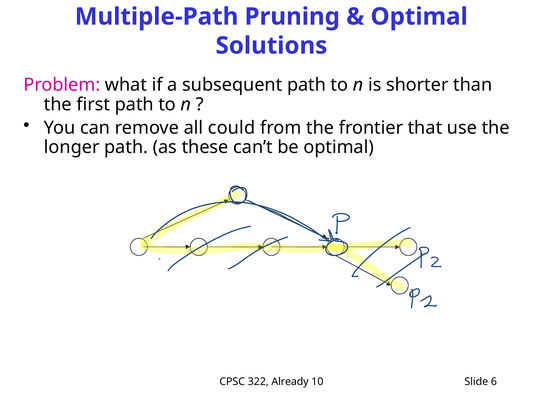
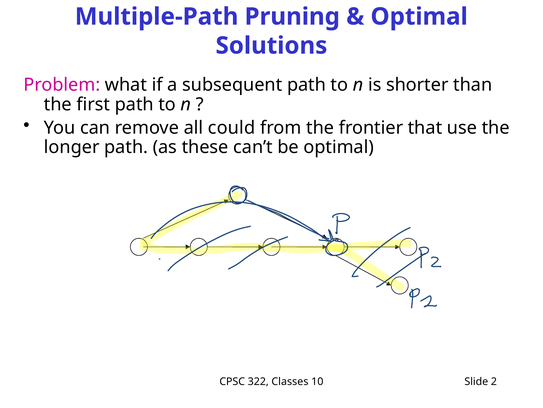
Already: Already -> Classes
6: 6 -> 2
